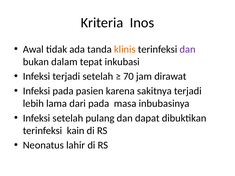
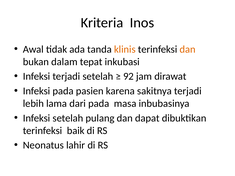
dan at (188, 49) colour: purple -> orange
70: 70 -> 92
kain: kain -> baik
